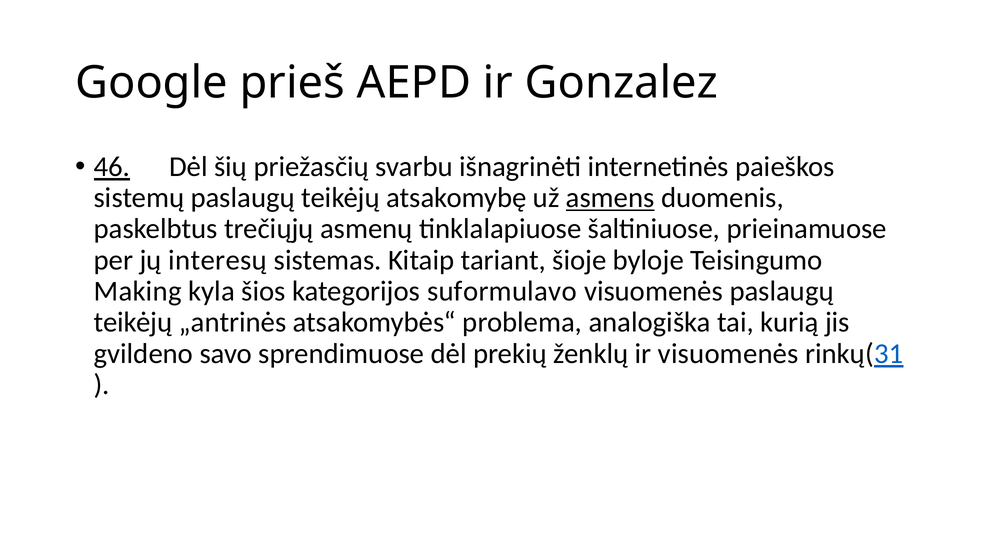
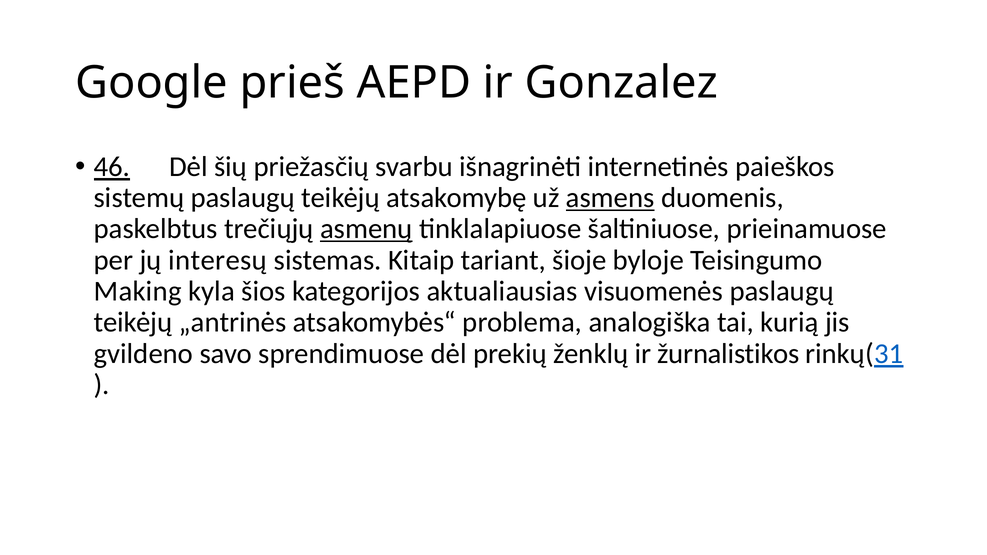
asmenų underline: none -> present
suformulavo: suformulavo -> aktualiausias
ir visuomenės: visuomenės -> žurnalistikos
